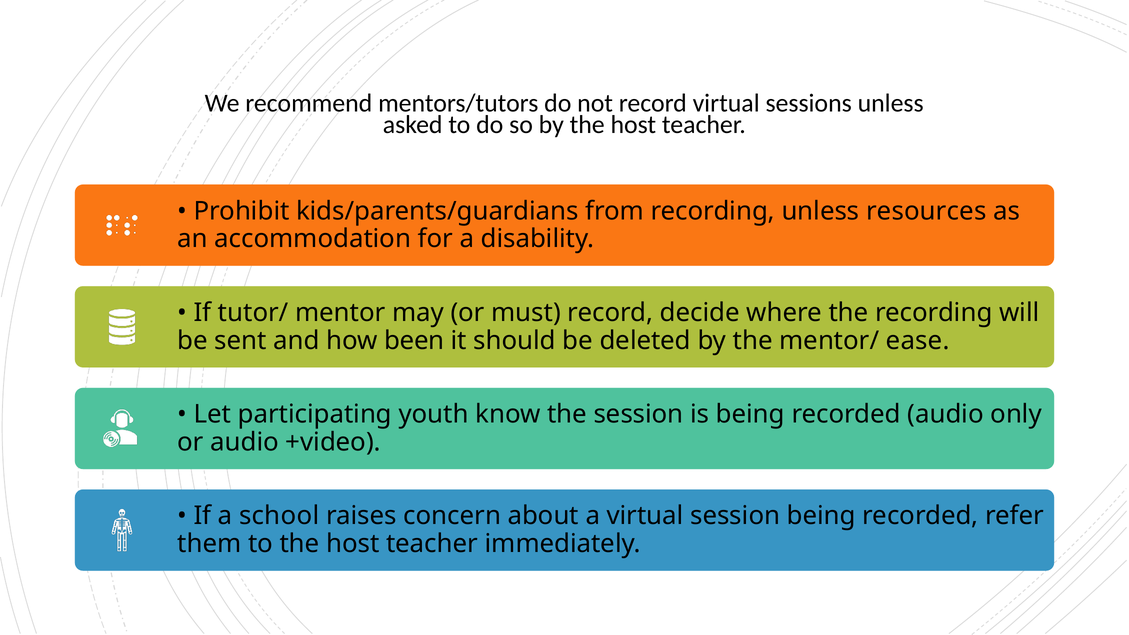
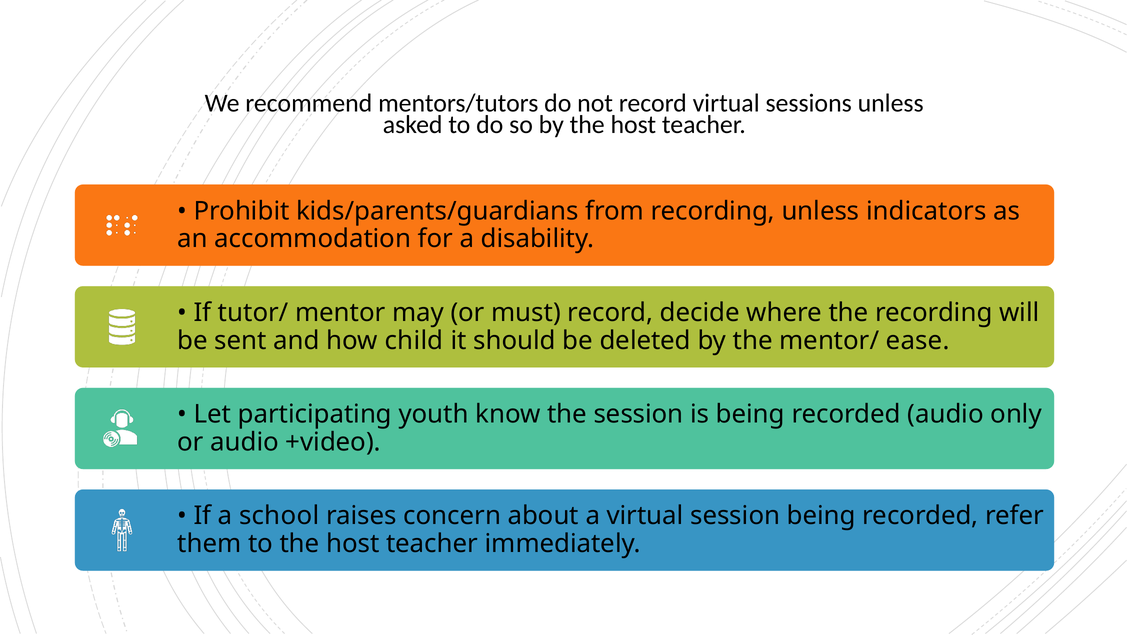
resources: resources -> indicators
been: been -> child
